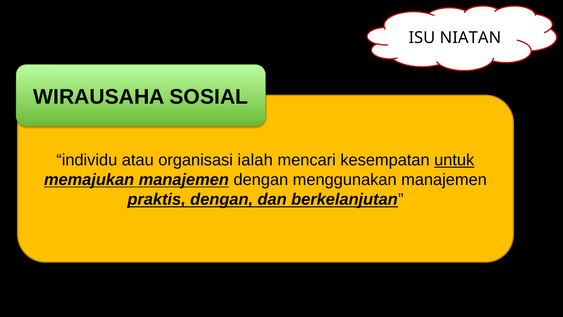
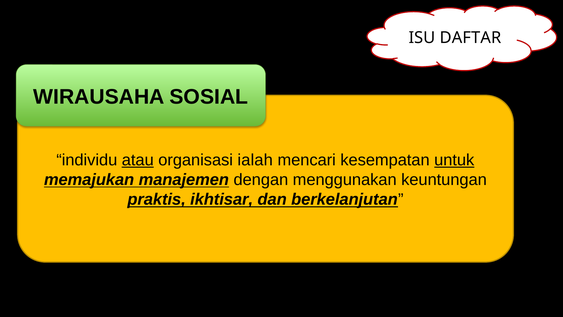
NIATAN: NIATAN -> DAFTAR
atau underline: none -> present
menggunakan manajemen: manajemen -> keuntungan
praktis dengan: dengan -> ikhtisar
